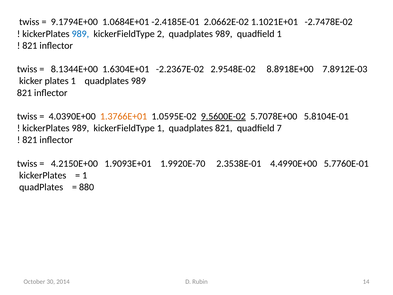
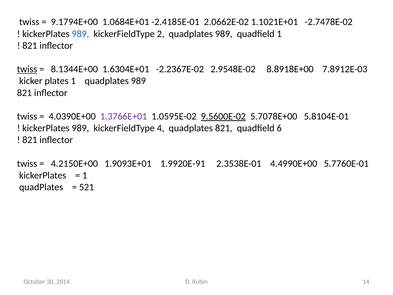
twiss at (27, 69) underline: none -> present
1.3766E+01 colour: orange -> purple
kickerFieldType 1: 1 -> 4
7: 7 -> 6
1.9920E-70: 1.9920E-70 -> 1.9920E-91
880: 880 -> 521
